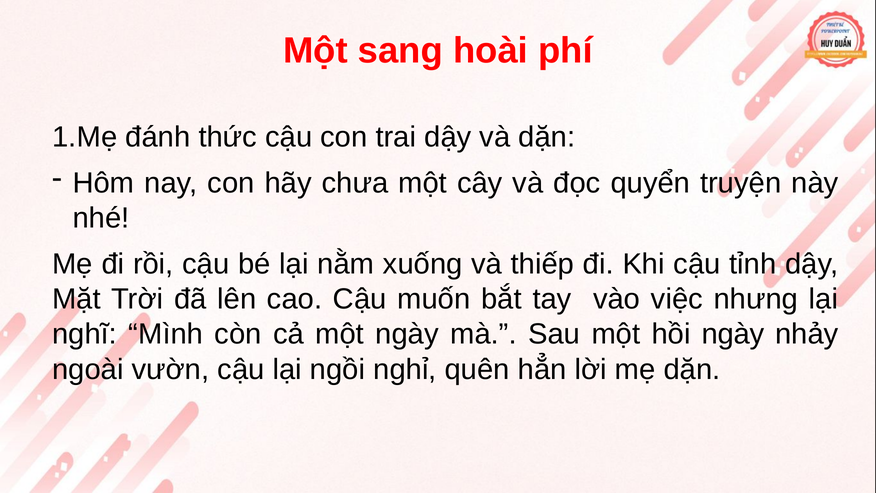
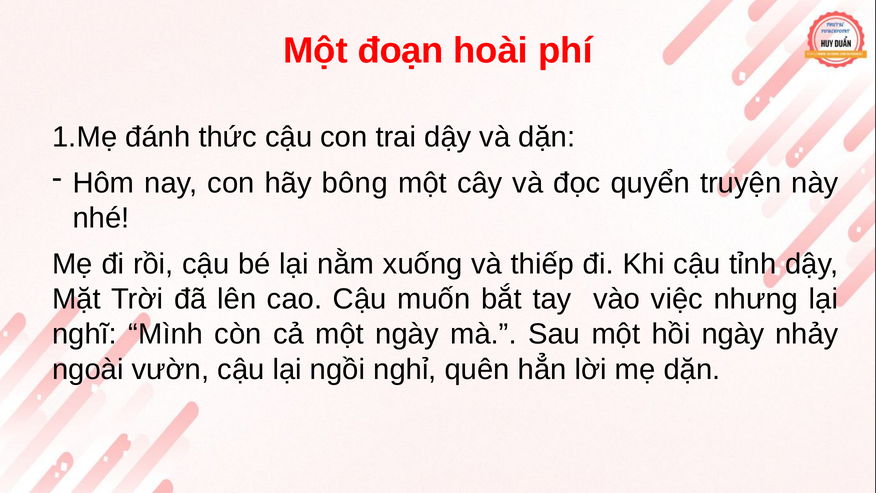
sang: sang -> đoạn
chưa: chưa -> bông
